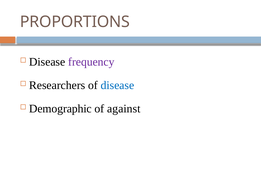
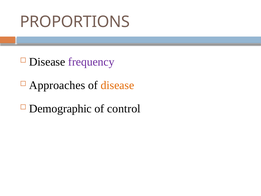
Researchers: Researchers -> Approaches
disease at (117, 85) colour: blue -> orange
against: against -> control
